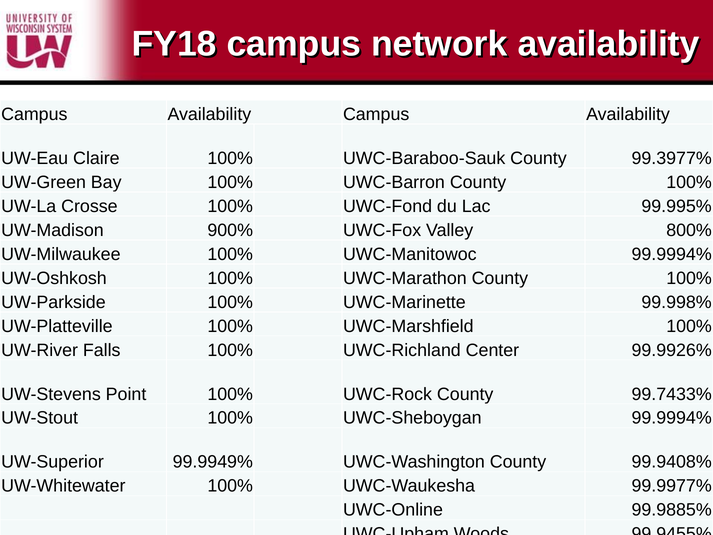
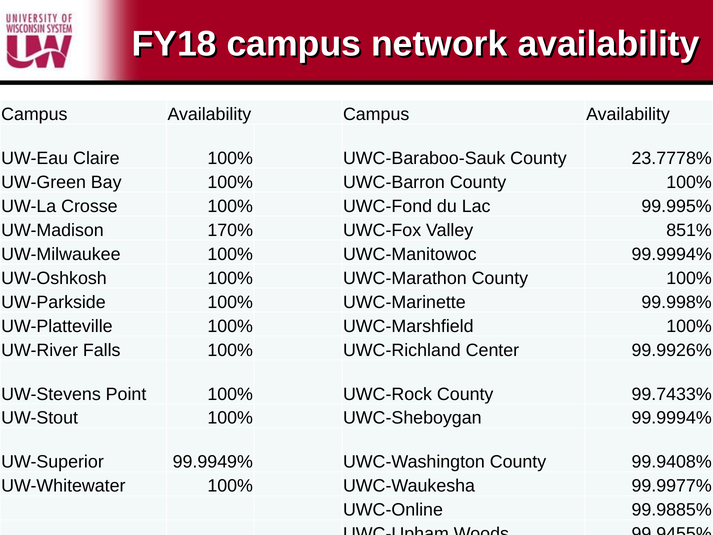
99.3977%: 99.3977% -> 23.7778%
900%: 900% -> 170%
800%: 800% -> 851%
